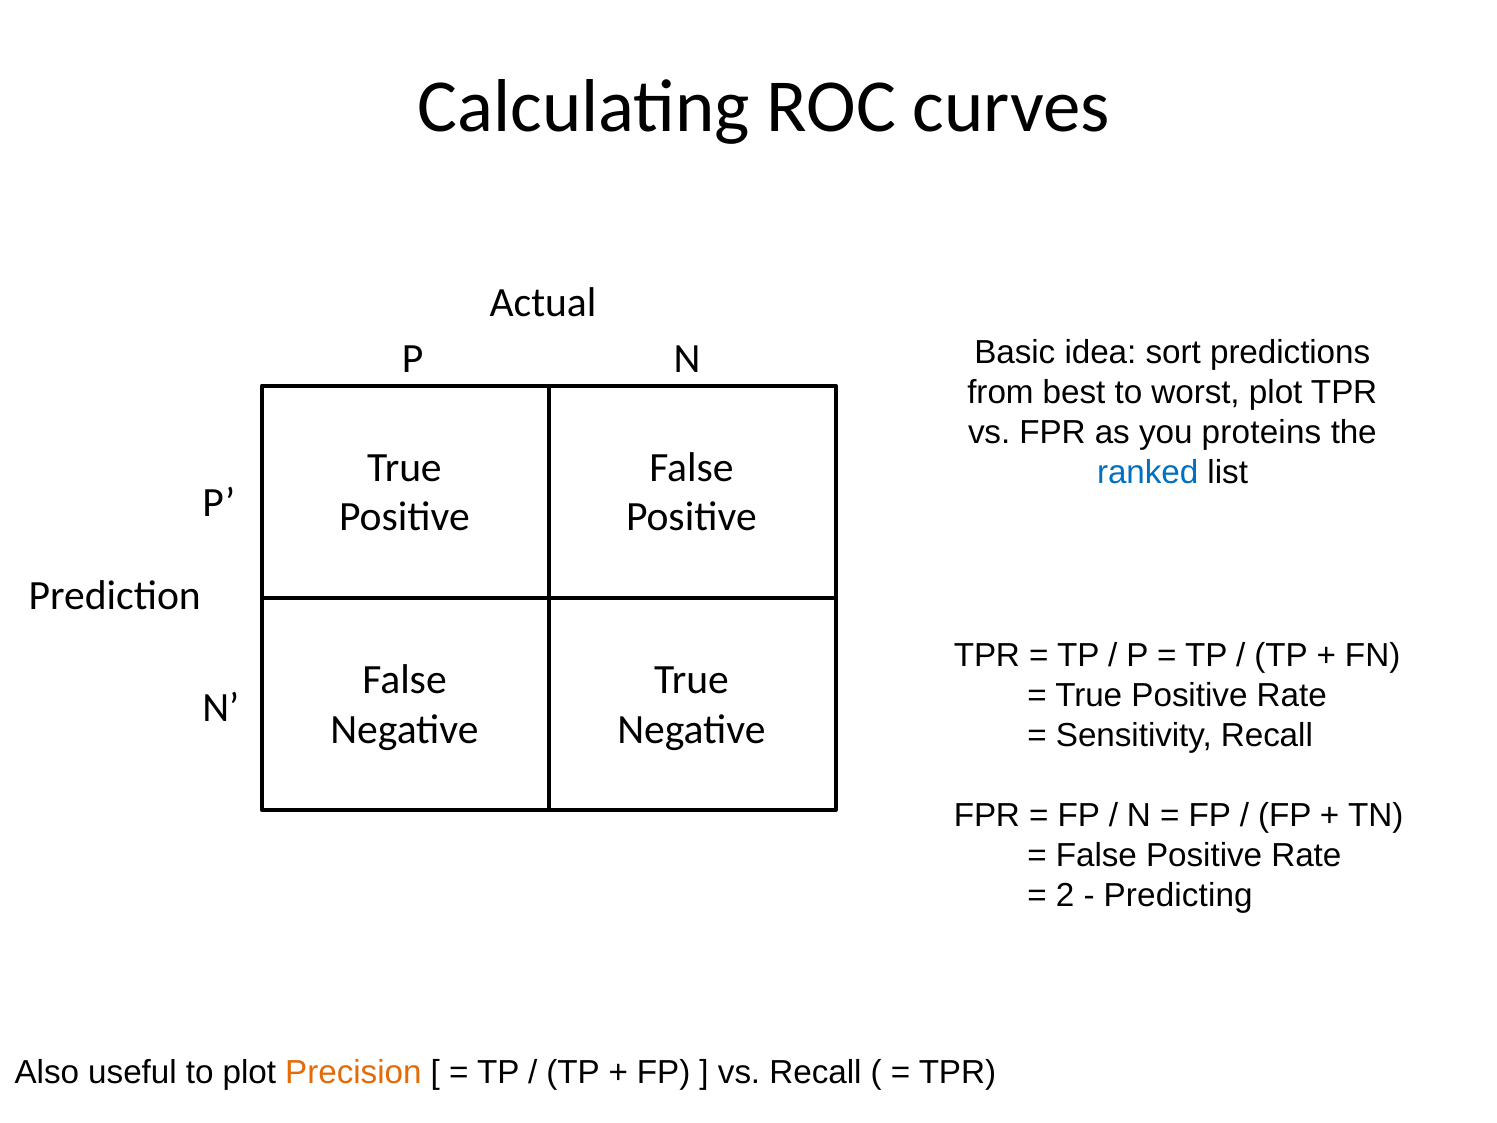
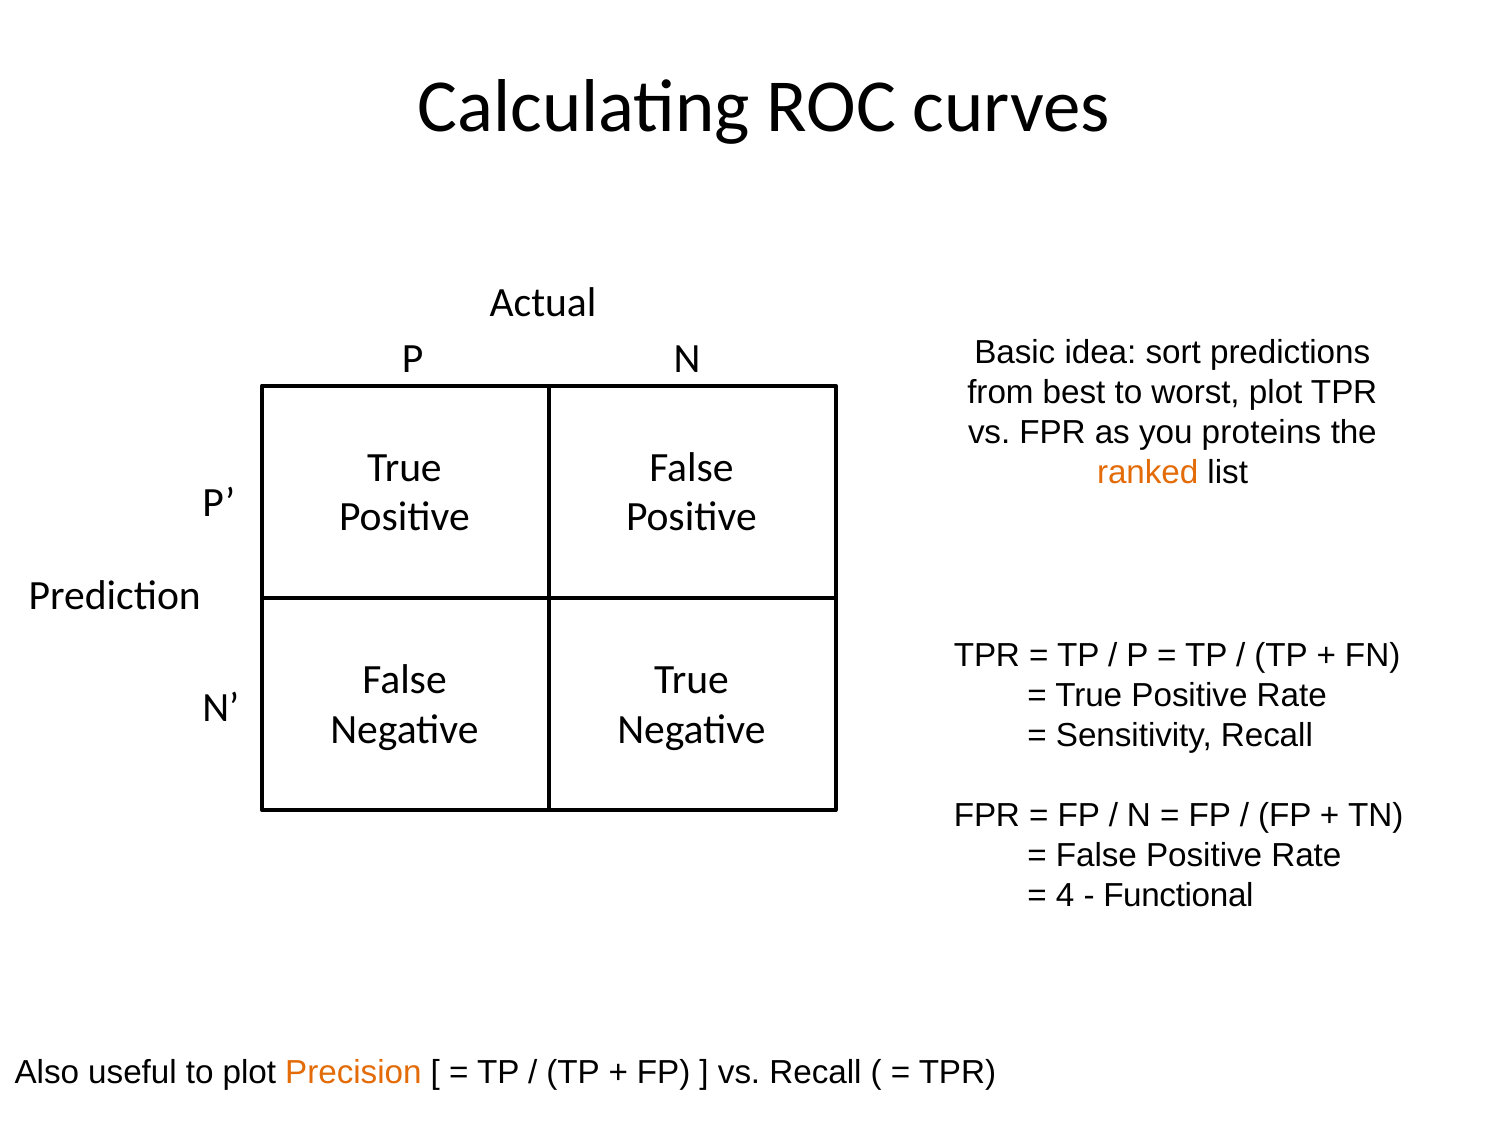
ranked colour: blue -> orange
2: 2 -> 4
Predicting: Predicting -> Functional
